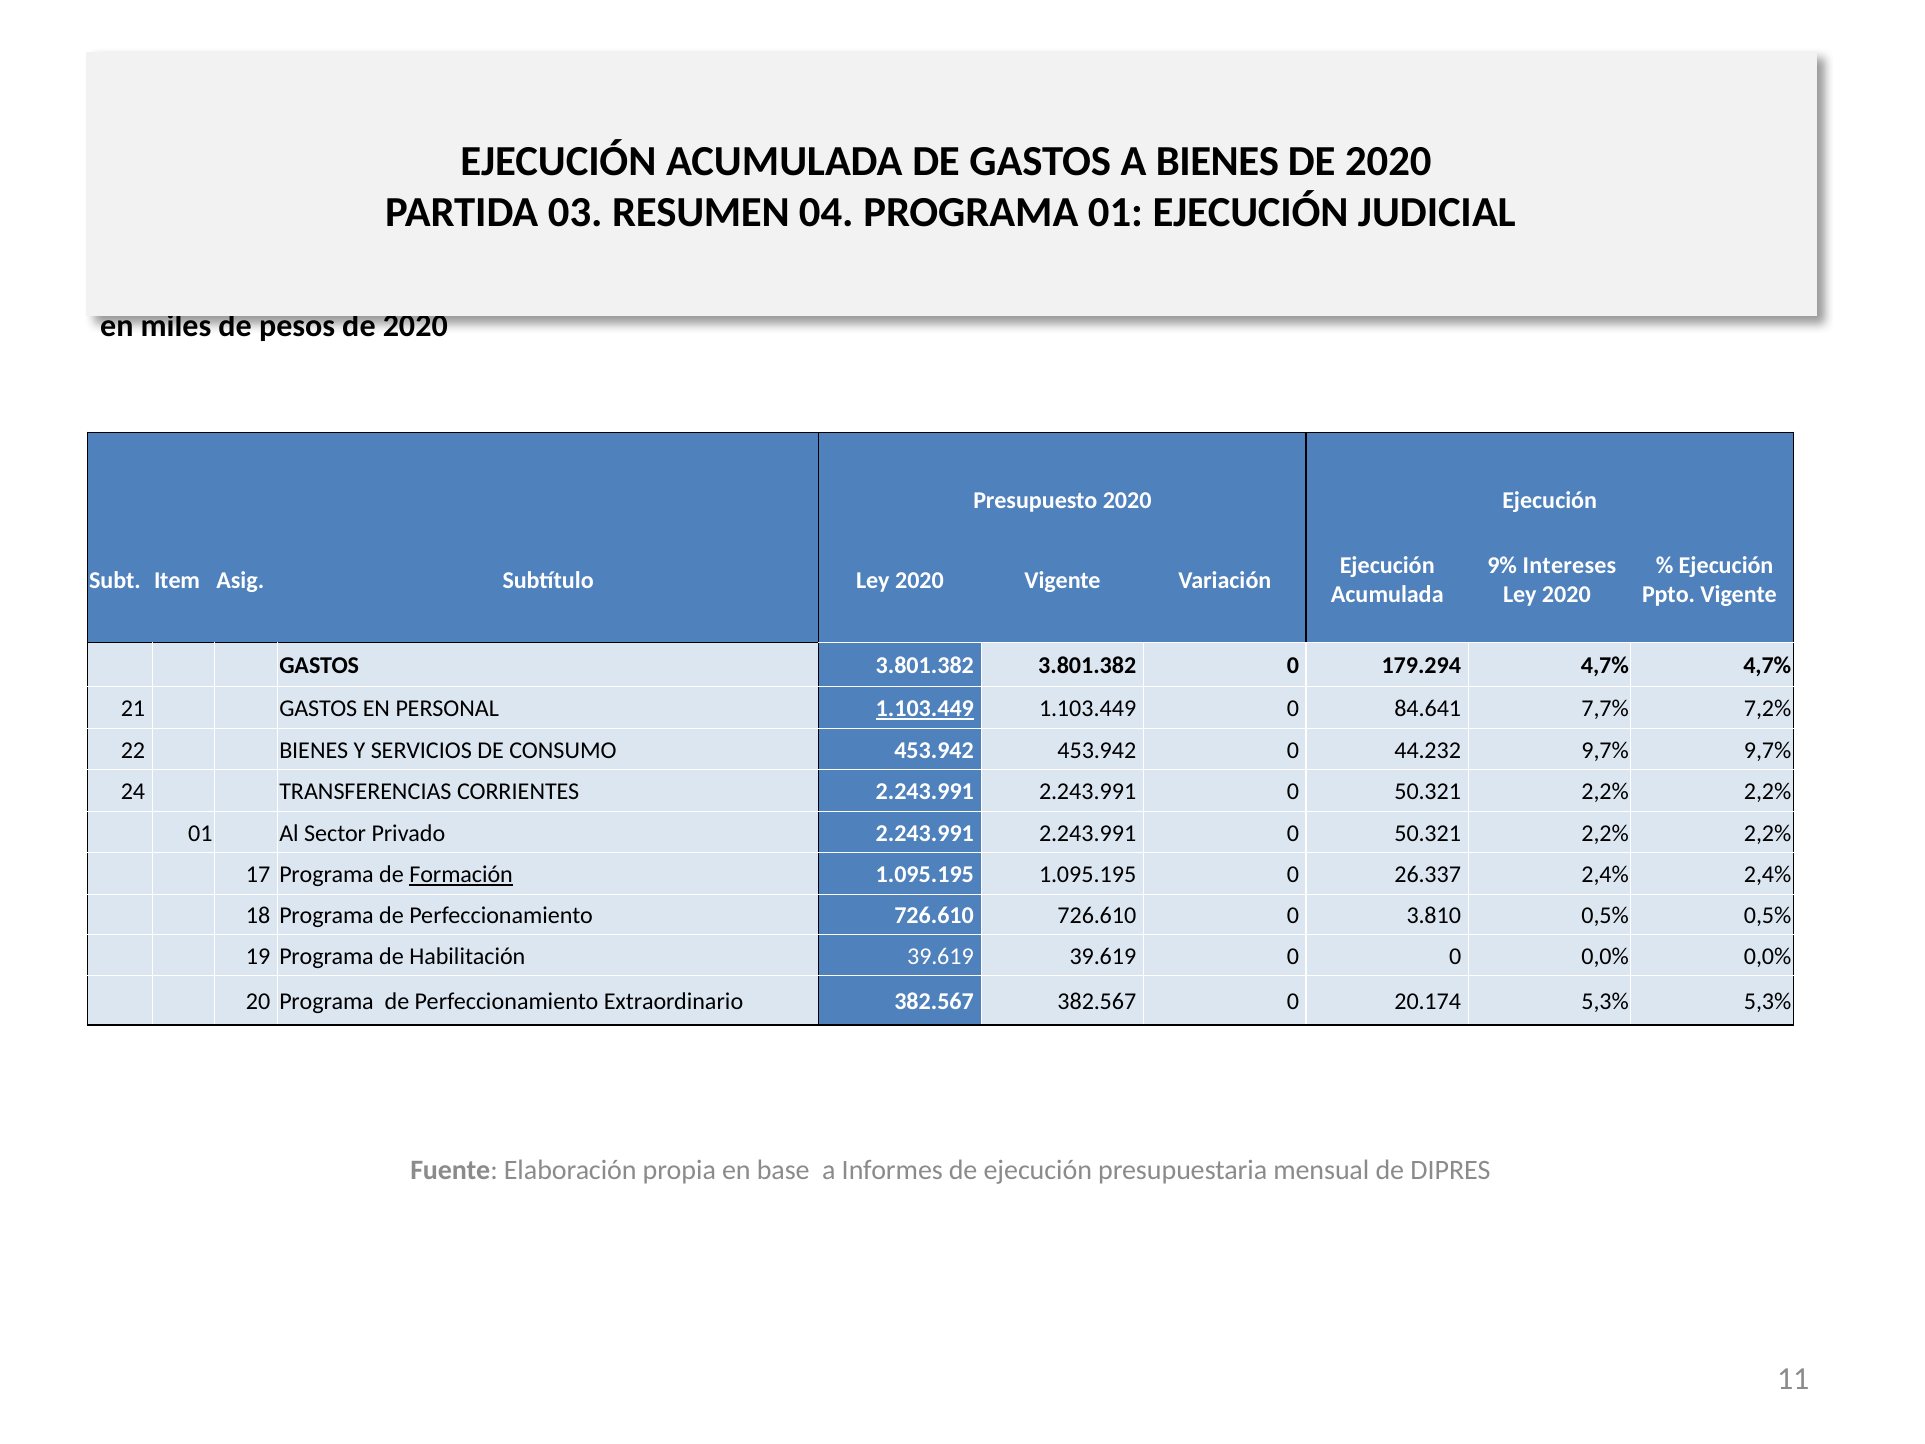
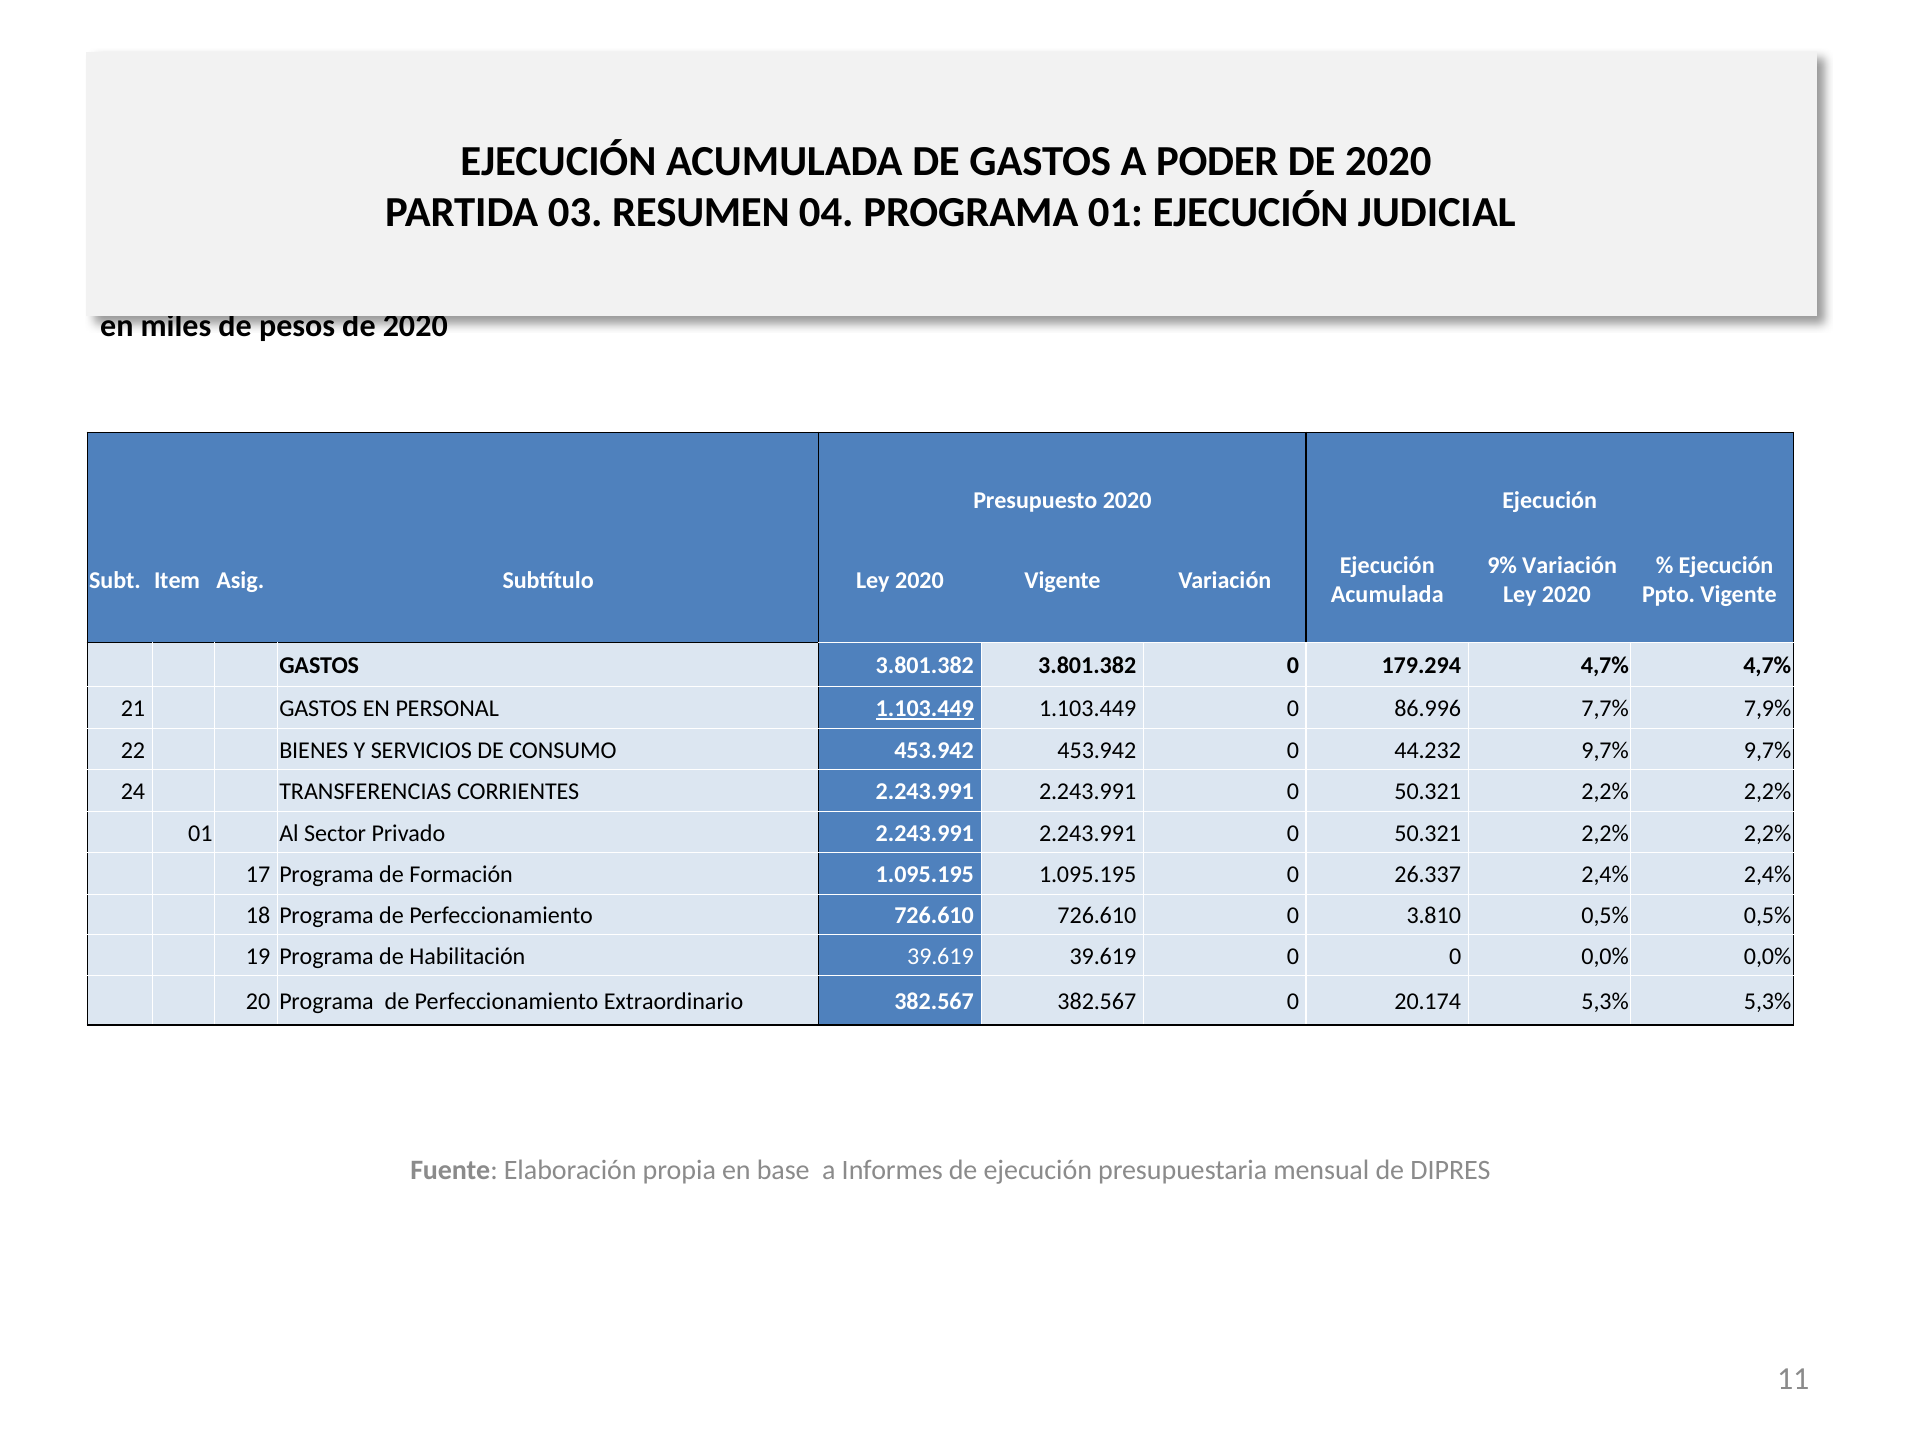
A BIENES: BIENES -> PODER
9% Intereses: Intereses -> Variación
84.641: 84.641 -> 86.996
7,2%: 7,2% -> 7,9%
Formación underline: present -> none
